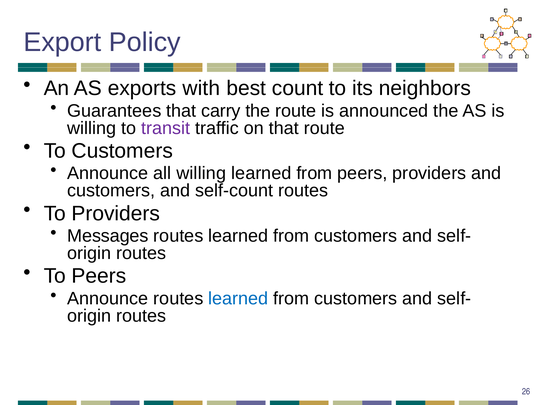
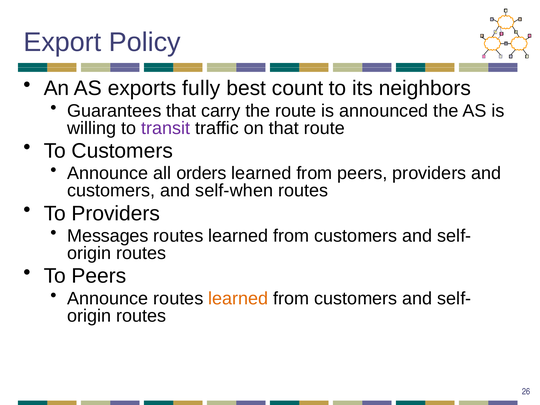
with: with -> fully
all willing: willing -> orders
self-count: self-count -> self-when
learned at (238, 298) colour: blue -> orange
